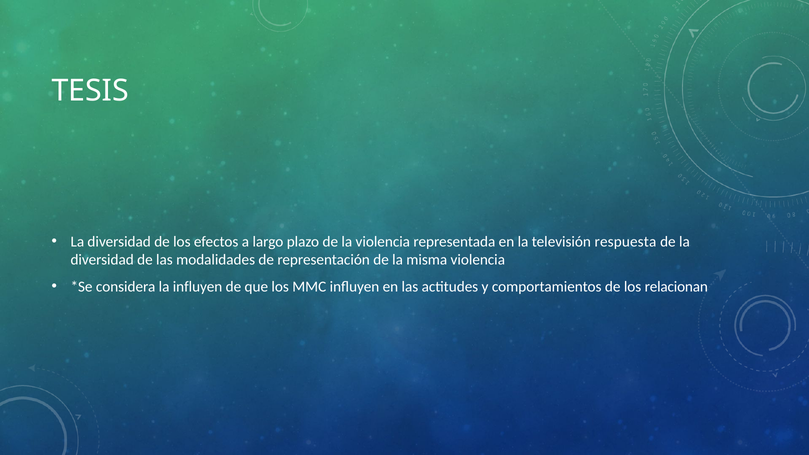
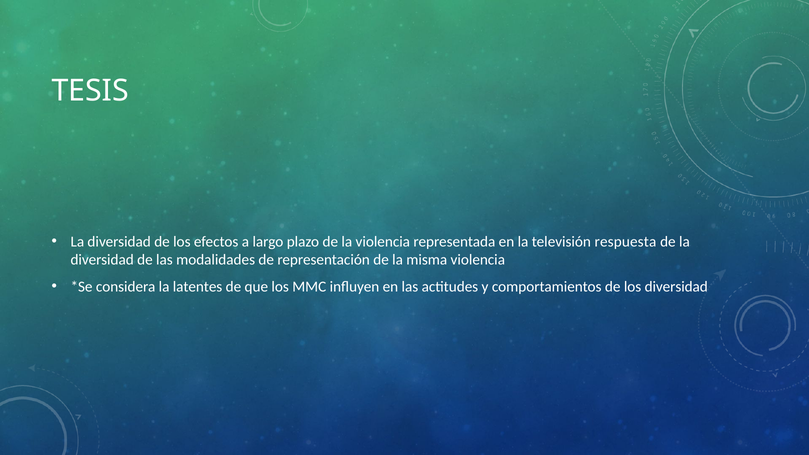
la influyen: influyen -> latentes
los relacionan: relacionan -> diversidad
